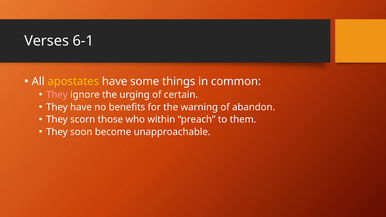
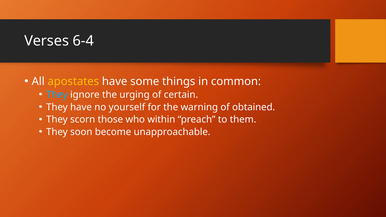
6-1: 6-1 -> 6-4
They at (57, 95) colour: pink -> light blue
benefits: benefits -> yourself
abandon: abandon -> obtained
